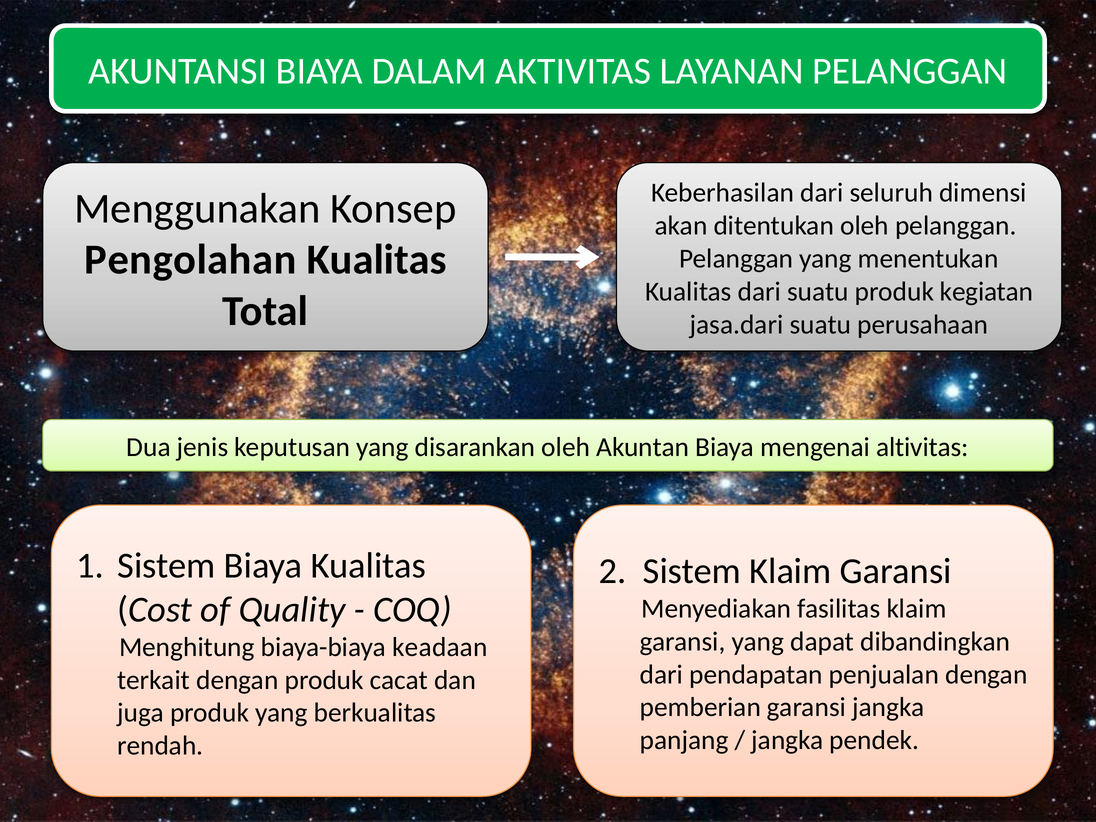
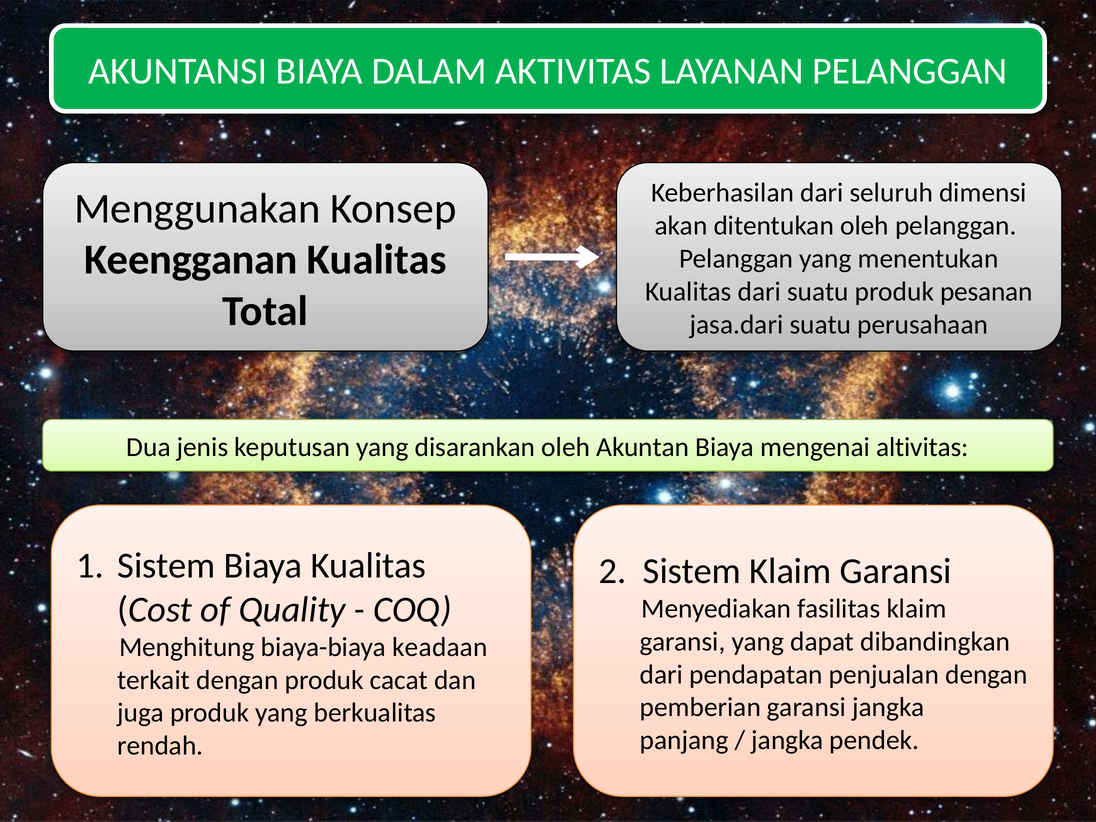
Pengolahan: Pengolahan -> Keengganan
kegiatan: kegiatan -> pesanan
